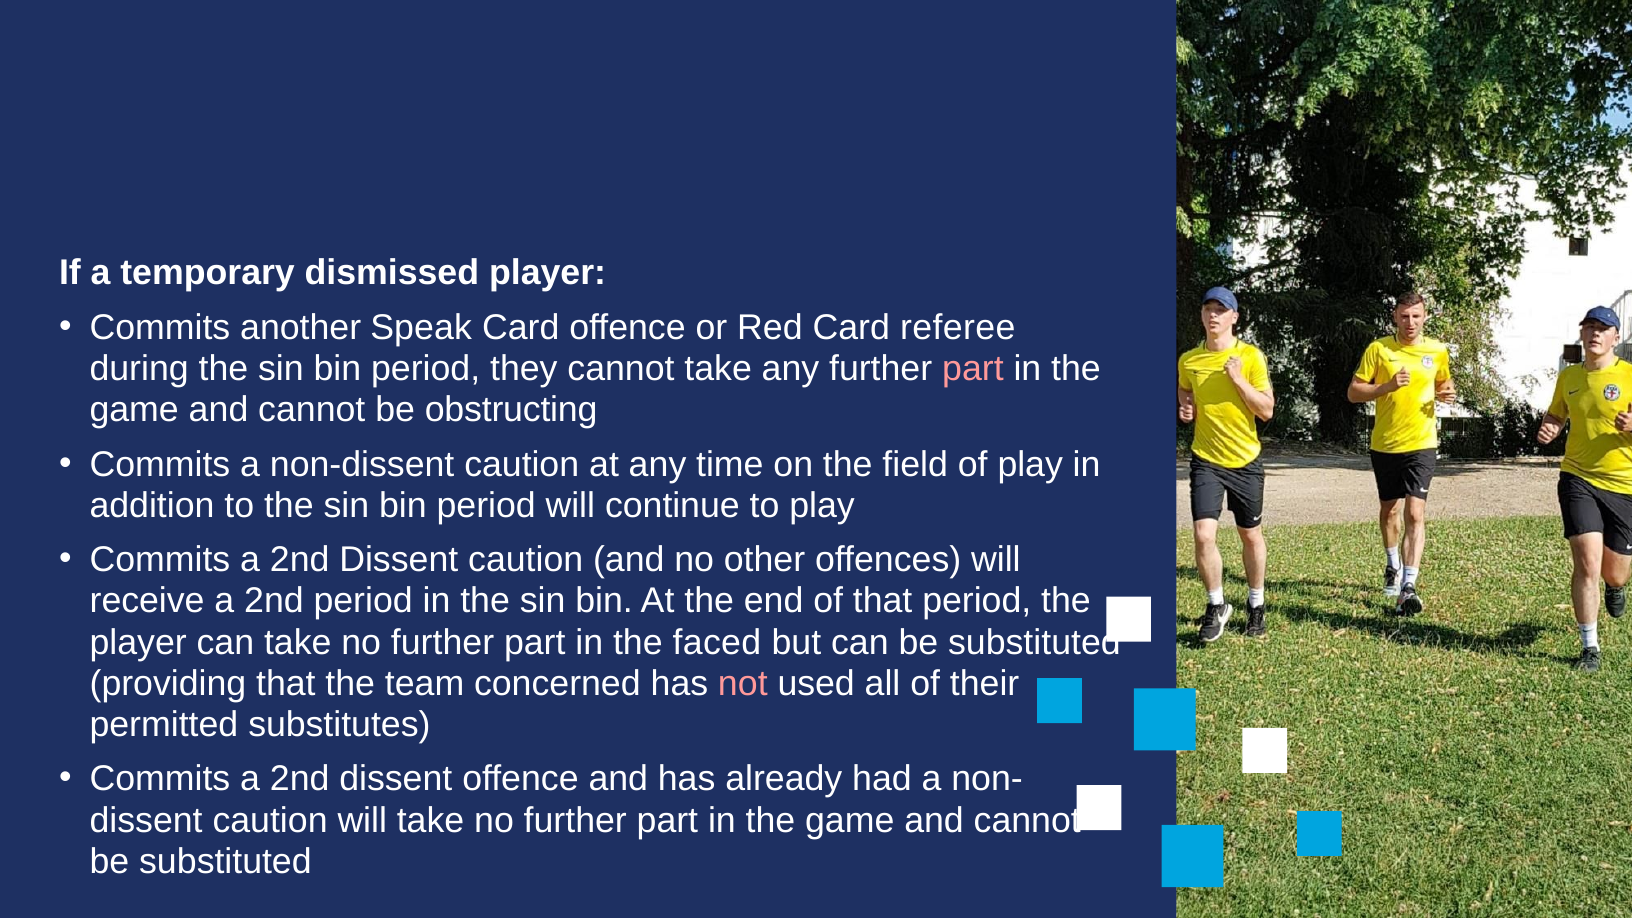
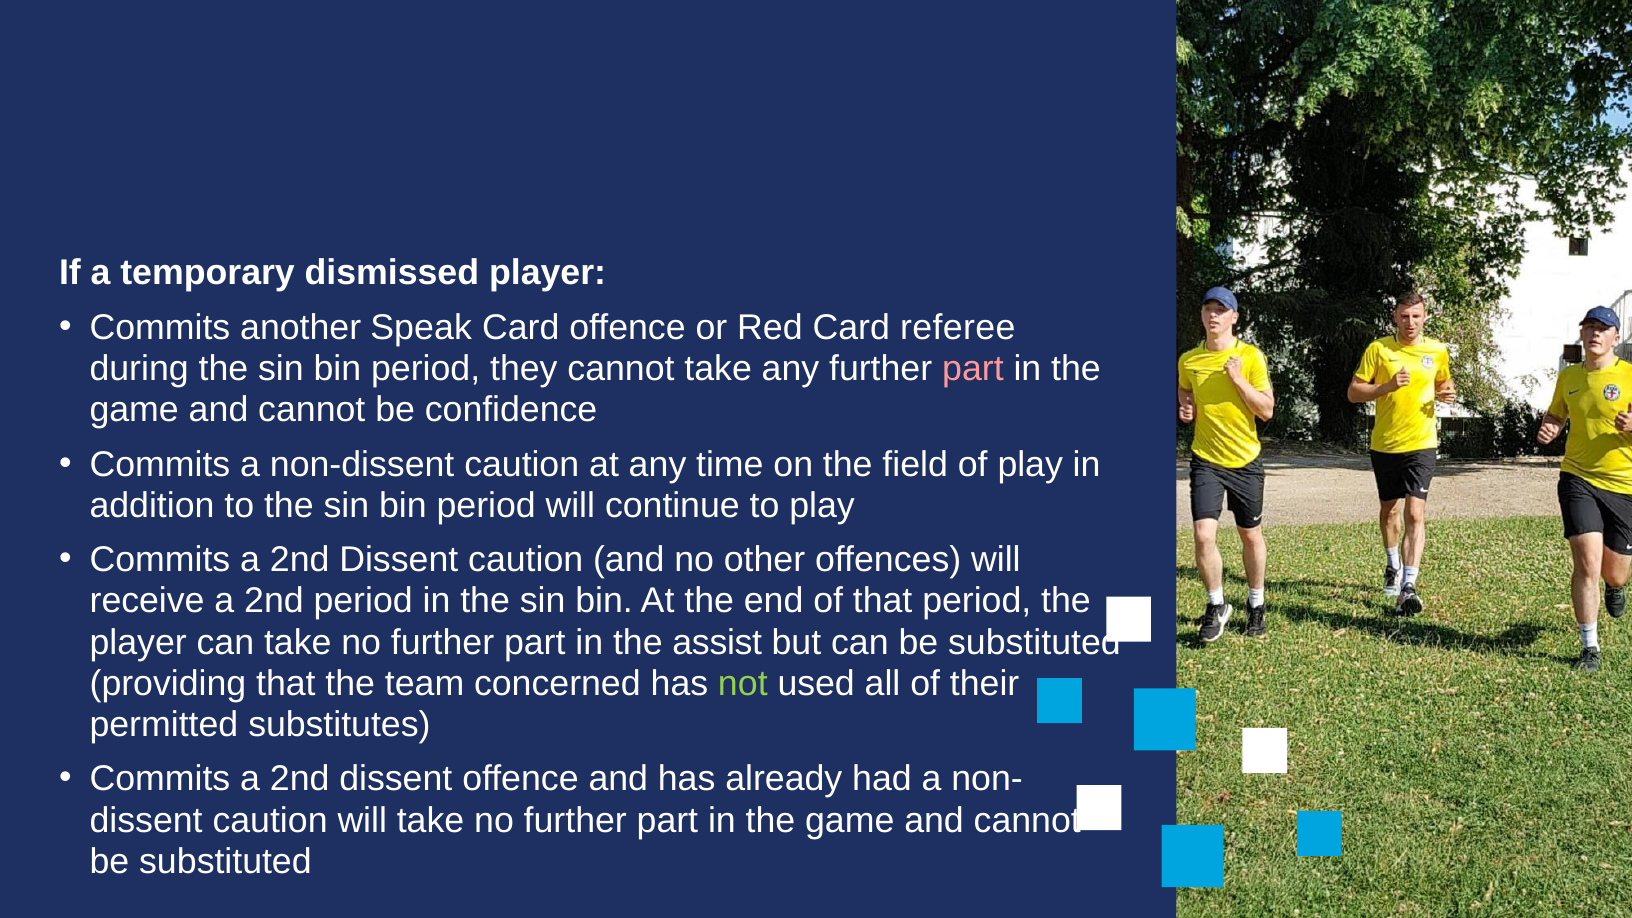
obstructing: obstructing -> confidence
faced: faced -> assist
not colour: pink -> light green
